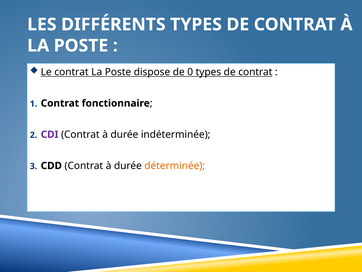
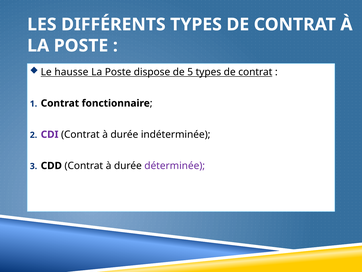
Le contrat: contrat -> hausse
0: 0 -> 5
déterminée colour: orange -> purple
